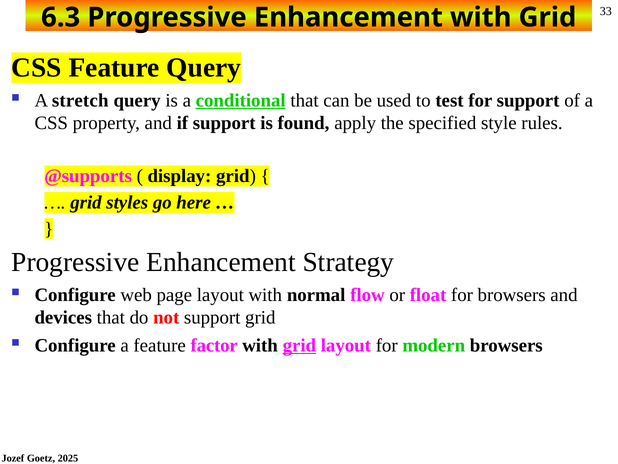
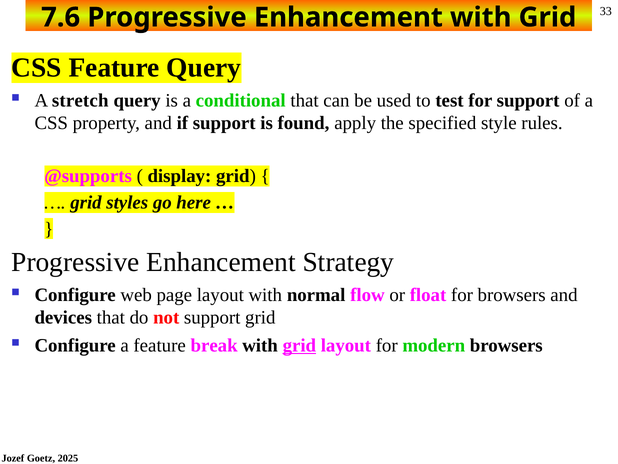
6.3: 6.3 -> 7.6
conditional underline: present -> none
factor: factor -> break
